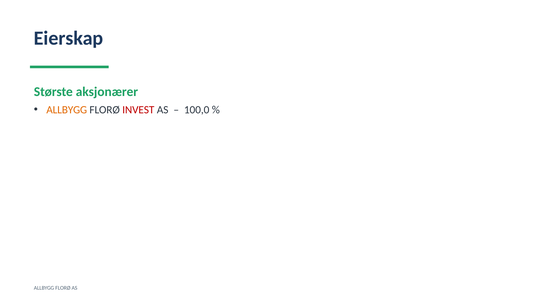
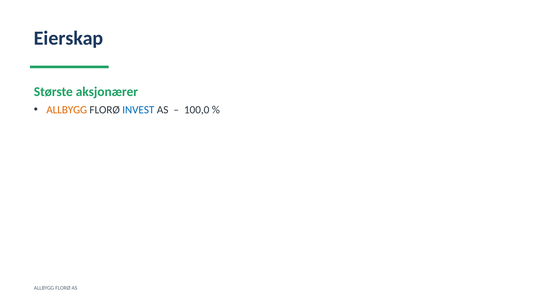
INVEST colour: red -> blue
